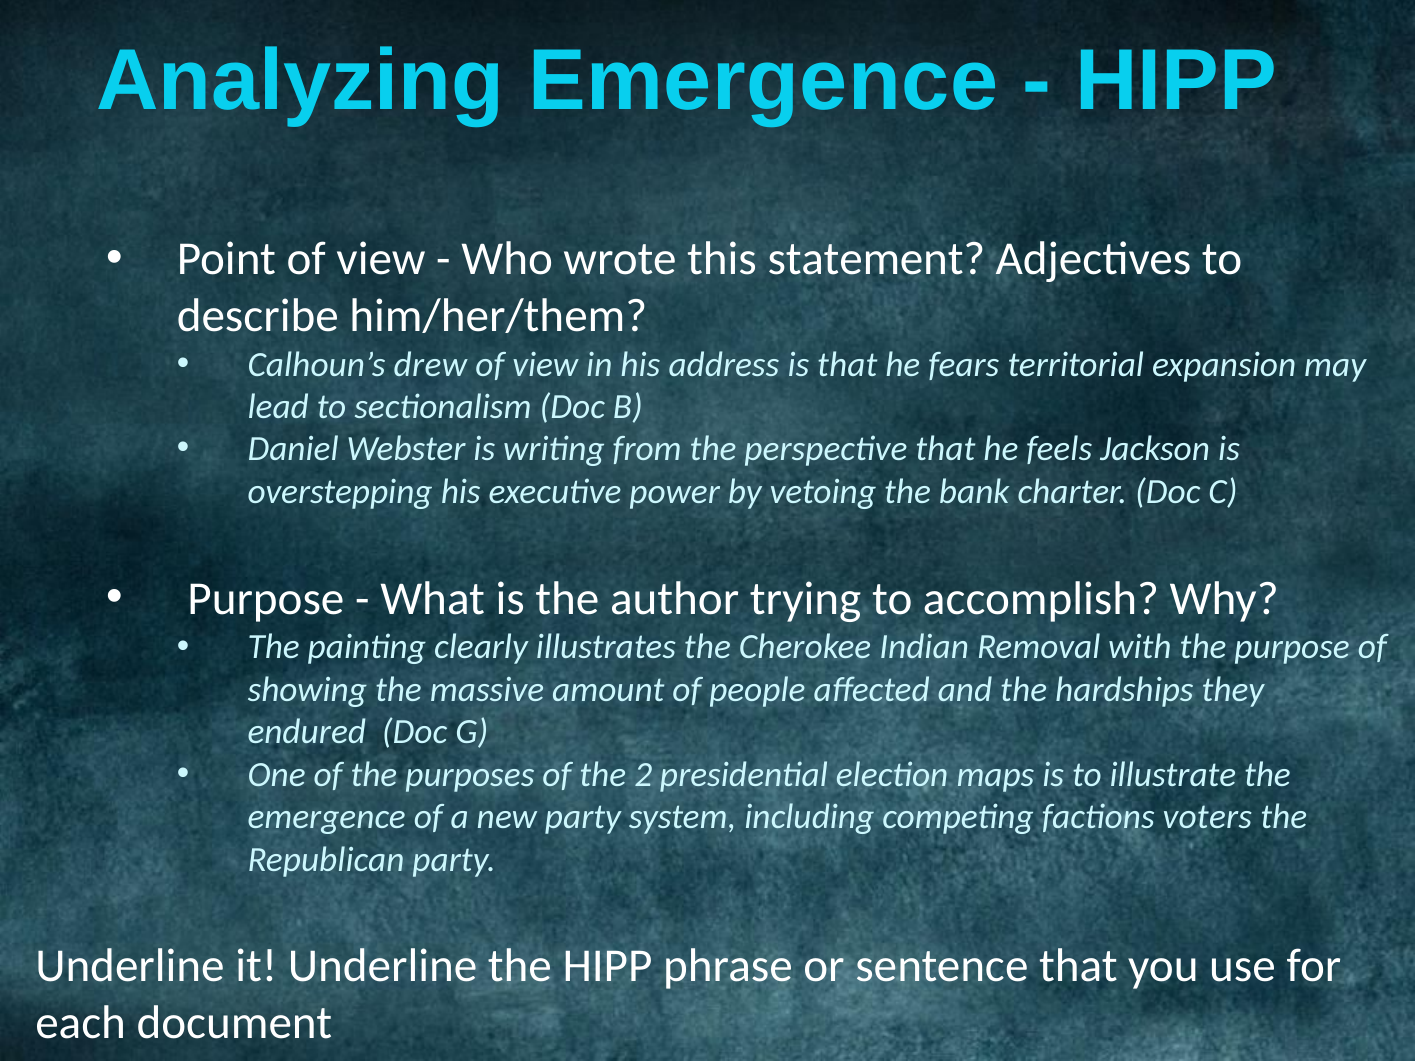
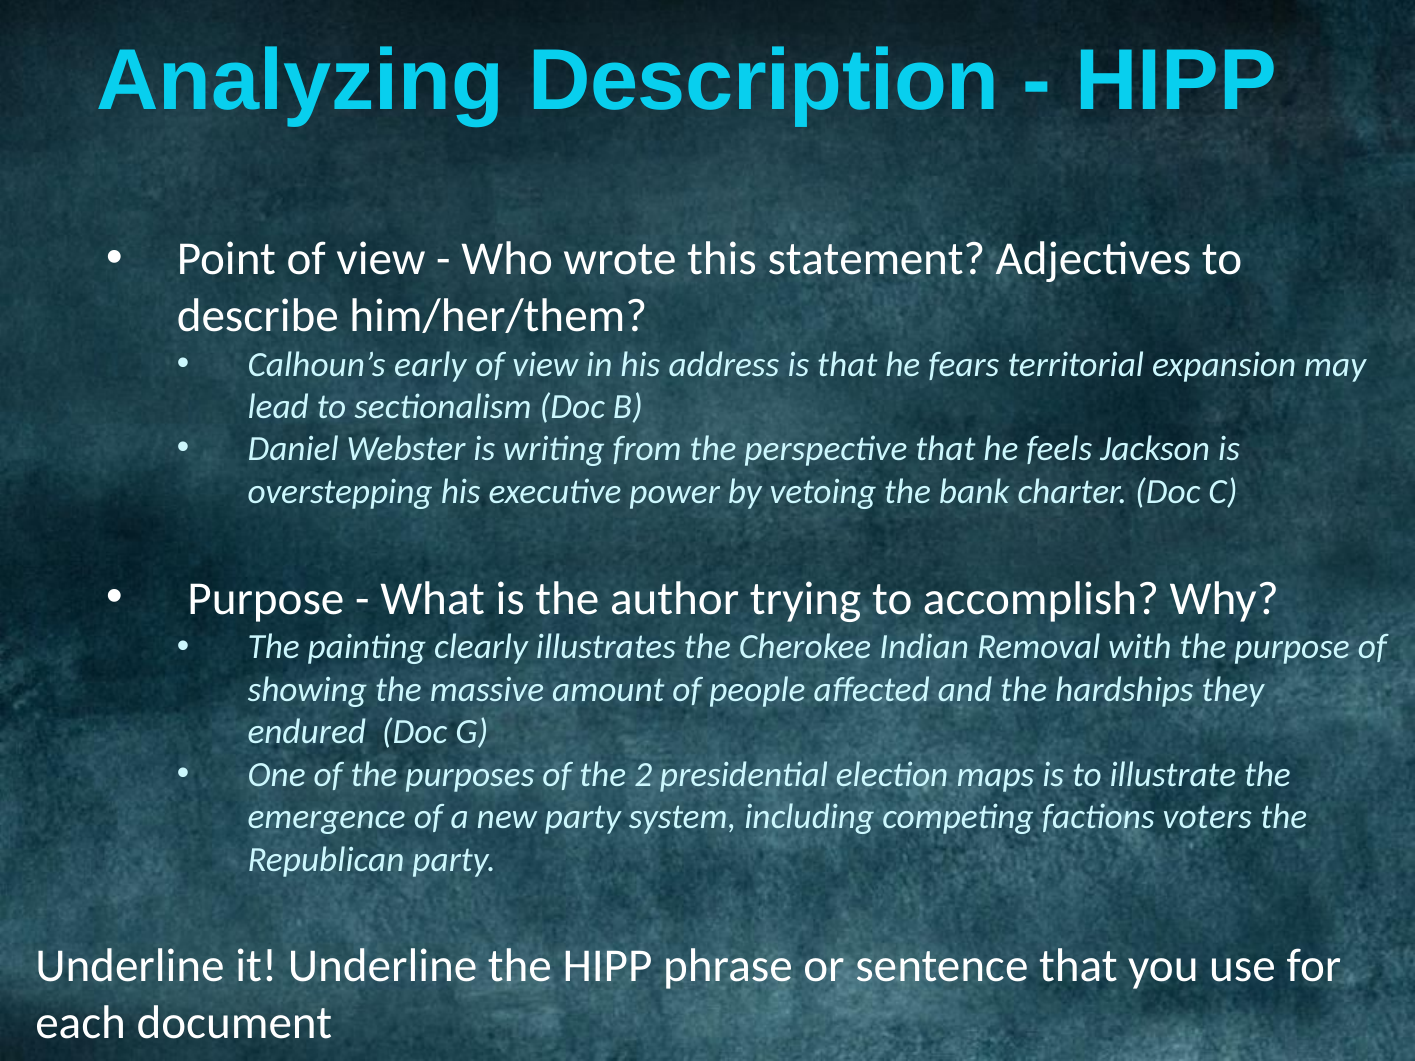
Analyzing Emergence: Emergence -> Description
drew: drew -> early
